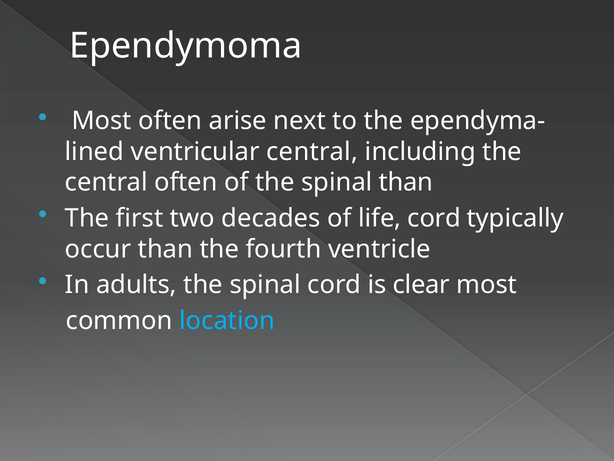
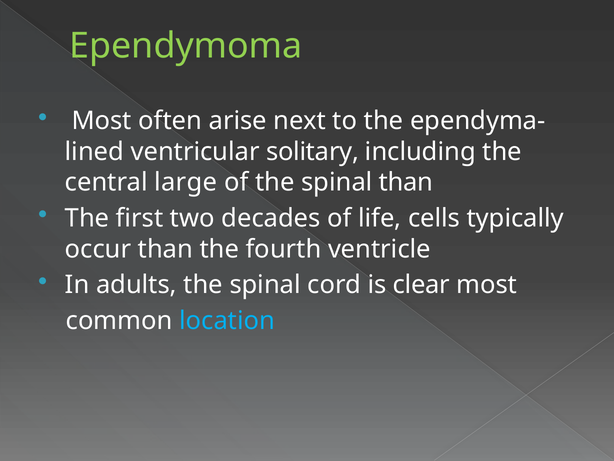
Ependymoma colour: white -> light green
ventricular central: central -> solitary
central often: often -> large
life cord: cord -> cells
